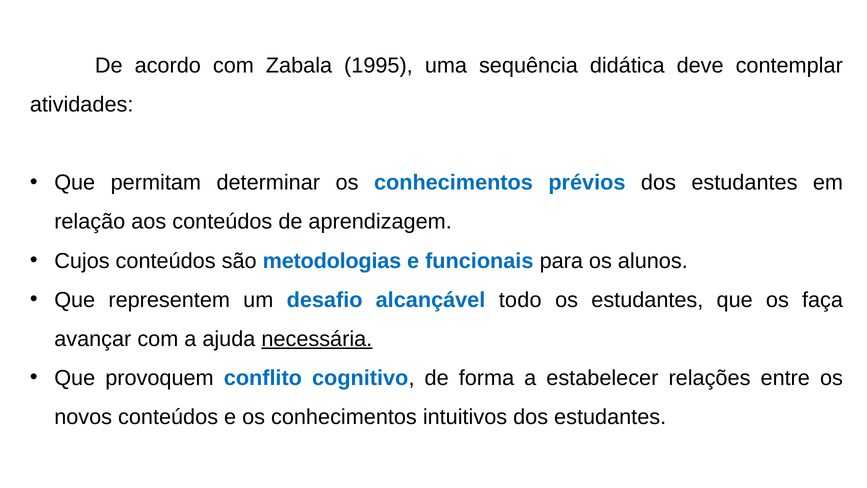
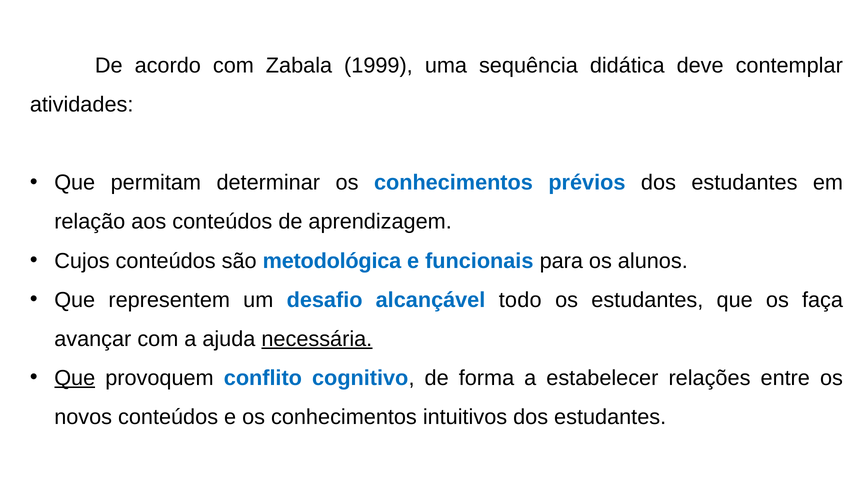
1995: 1995 -> 1999
metodologias: metodologias -> metodológica
Que at (75, 378) underline: none -> present
